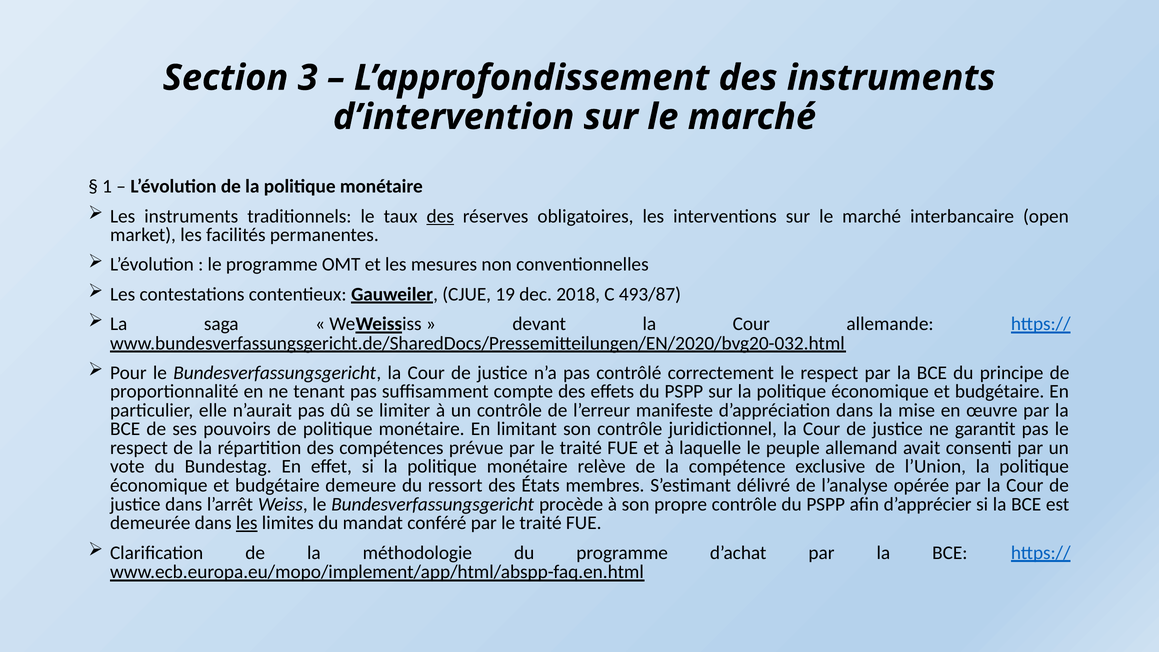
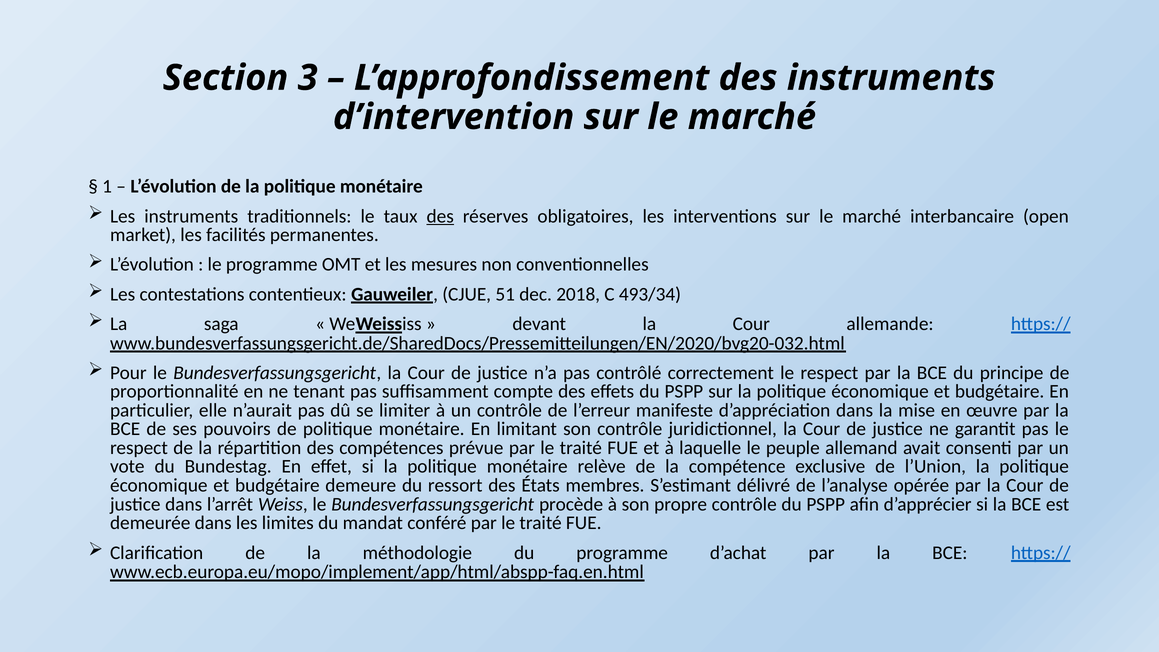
19: 19 -> 51
493/87: 493/87 -> 493/34
les at (247, 523) underline: present -> none
